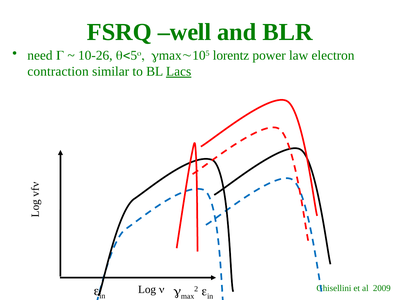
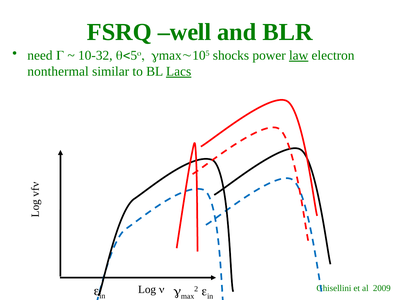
10-26: 10-26 -> 10-32
lorentz: lorentz -> shocks
law underline: none -> present
contraction: contraction -> nonthermal
